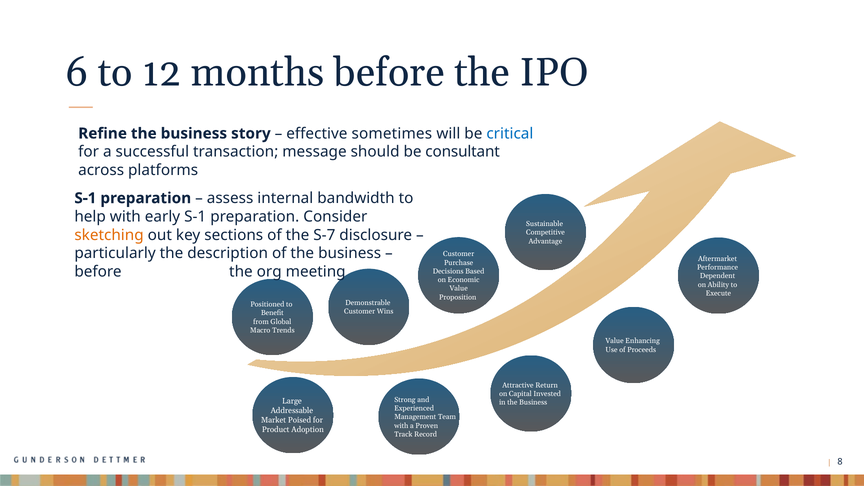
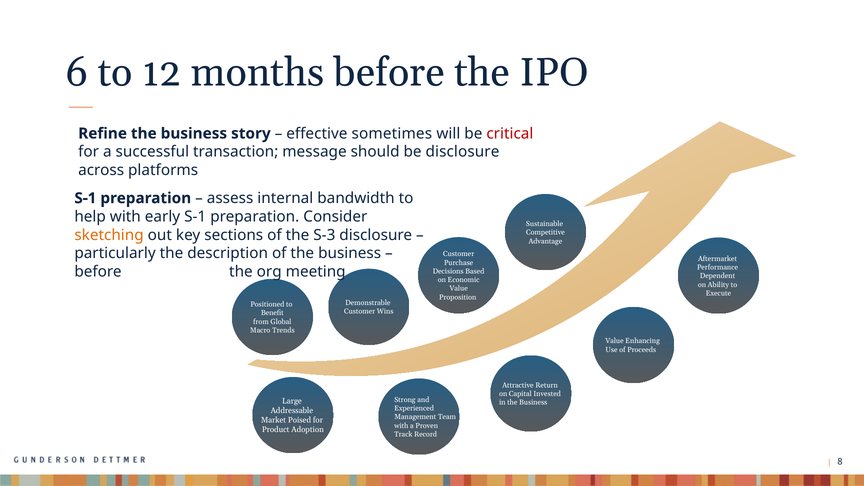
critical colour: blue -> red
be consultant: consultant -> disclosure
S-7: S-7 -> S-3
